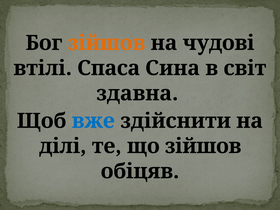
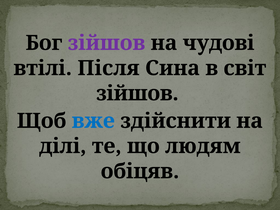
зійшов at (106, 43) colour: orange -> purple
Спаса: Спаса -> Після
здавна at (137, 93): здавна -> зійшов
що зійшов: зійшов -> людям
